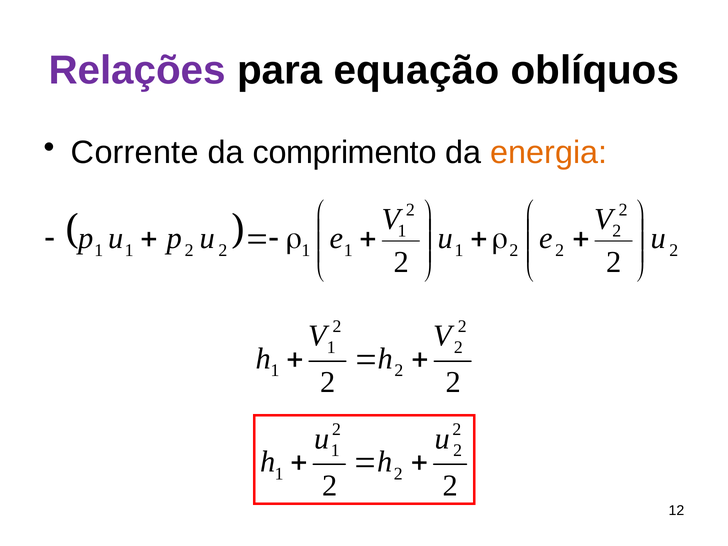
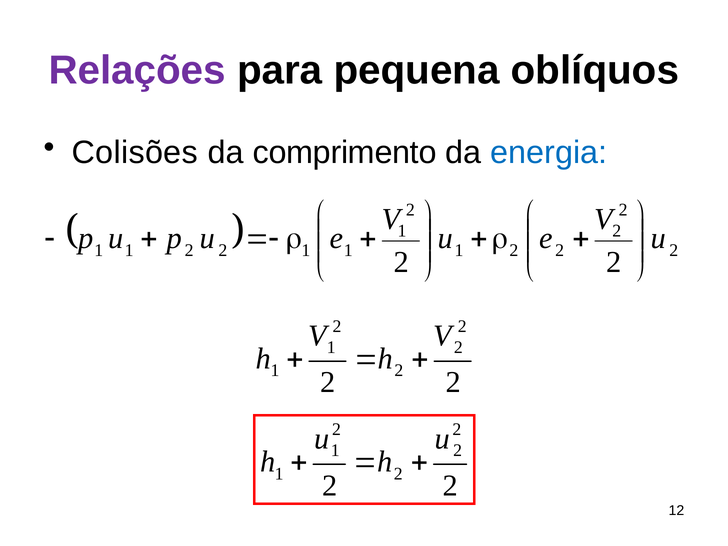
equação: equação -> pequena
Corrente: Corrente -> Colisões
energia colour: orange -> blue
